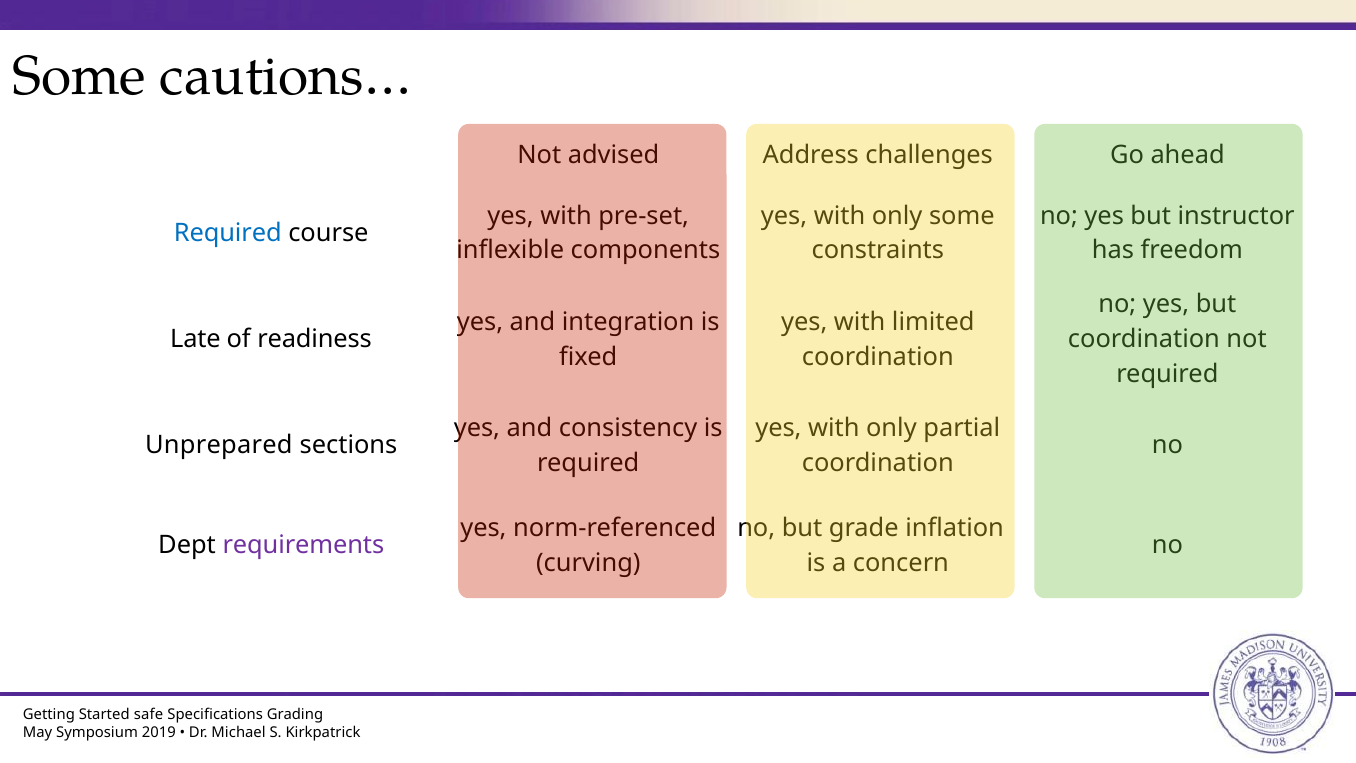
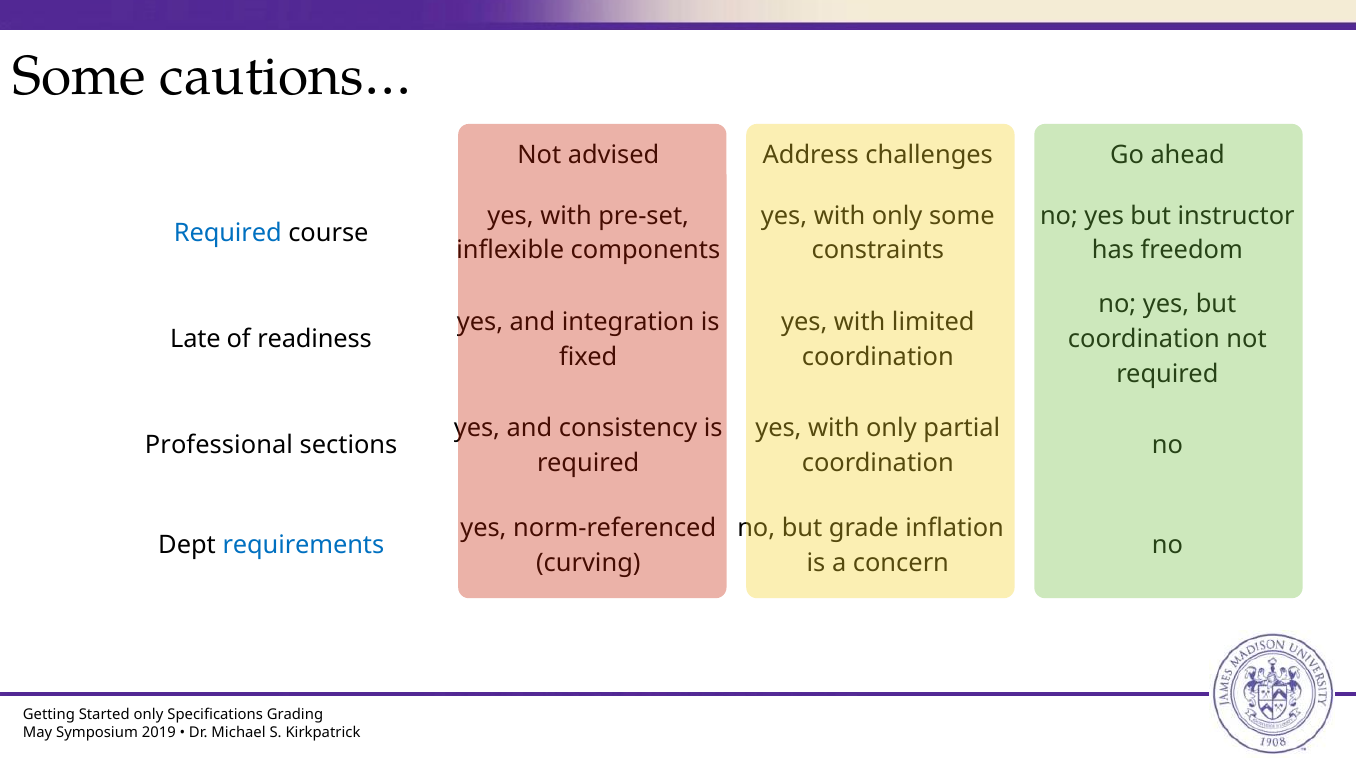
Unprepared: Unprepared -> Professional
requirements colour: purple -> blue
safe at (148, 714): safe -> only
